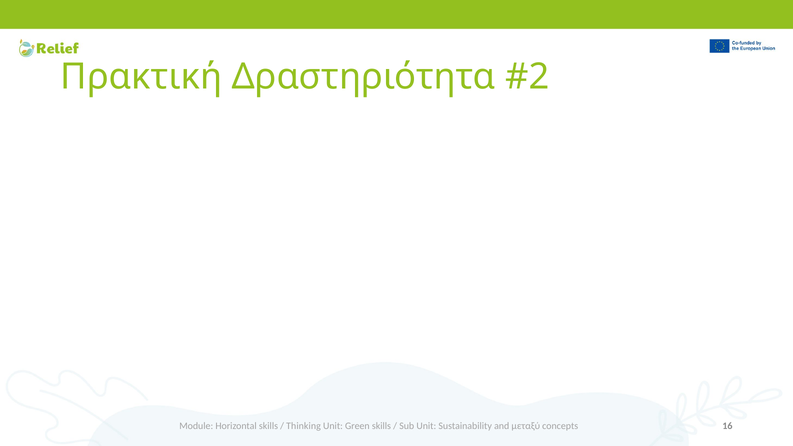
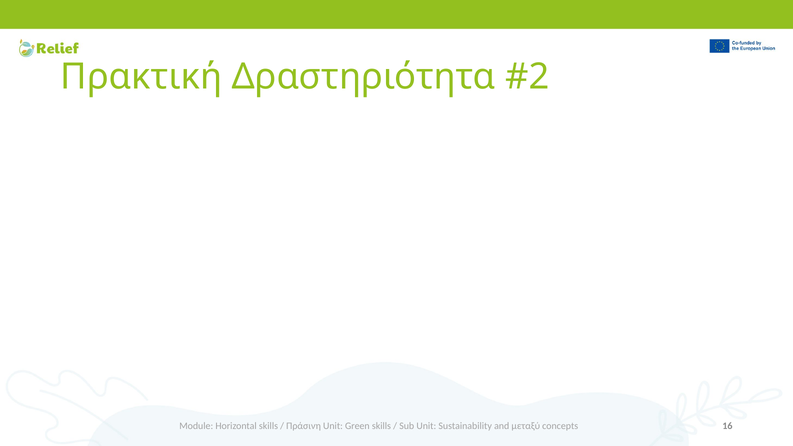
Thinking: Thinking -> Πράσινη
